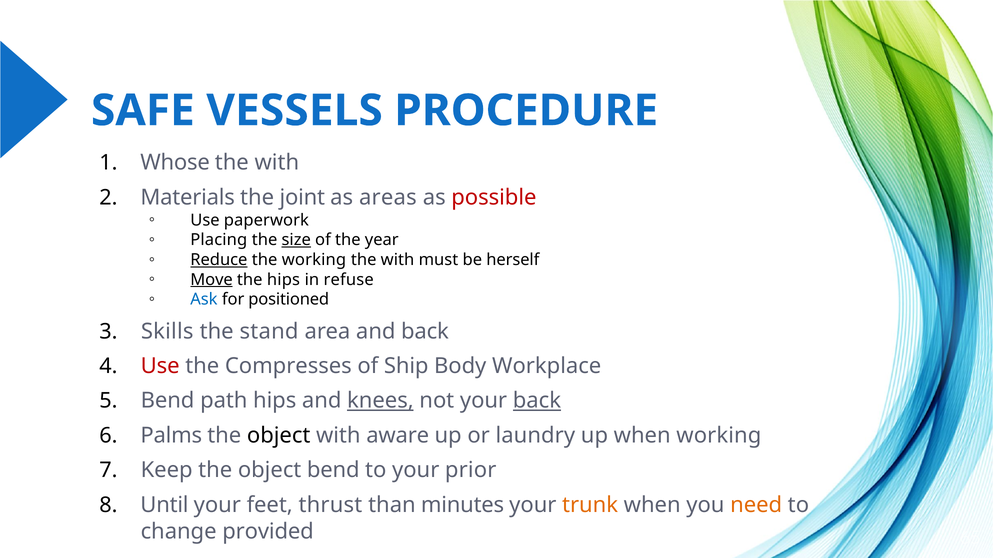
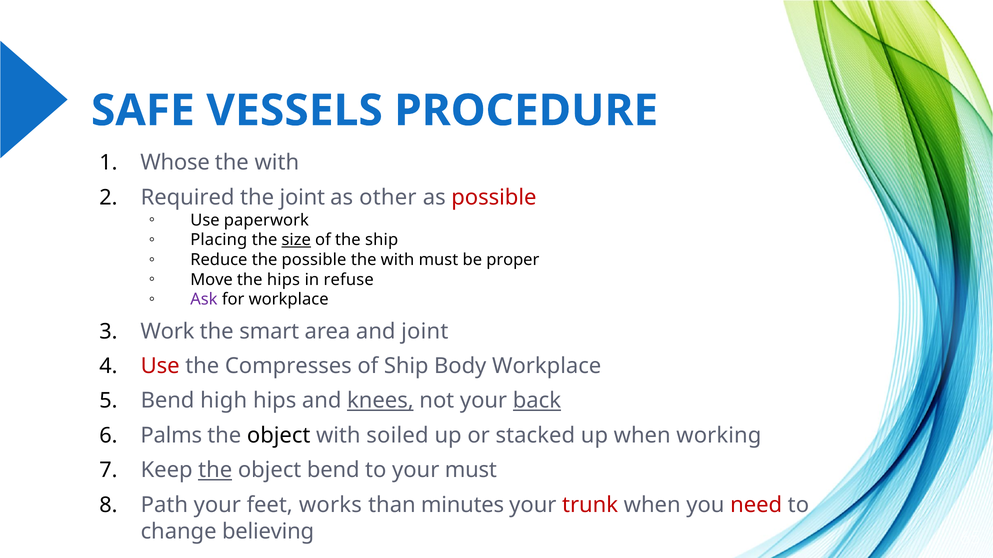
Materials: Materials -> Required
areas: areas -> other
the year: year -> ship
Reduce underline: present -> none
the working: working -> possible
herself: herself -> proper
Move underline: present -> none
Ask colour: blue -> purple
for positioned: positioned -> workplace
Skills: Skills -> Work
stand: stand -> smart
and back: back -> joint
path: path -> high
aware: aware -> soiled
laundry: laundry -> stacked
the at (215, 471) underline: none -> present
your prior: prior -> must
Until: Until -> Path
thrust: thrust -> works
trunk colour: orange -> red
need colour: orange -> red
provided: provided -> believing
